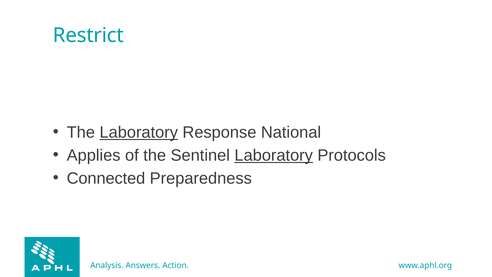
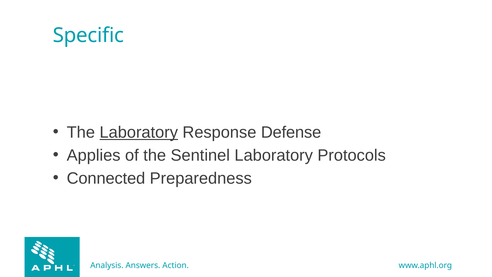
Restrict: Restrict -> Specific
National: National -> Defense
Laboratory at (274, 155) underline: present -> none
